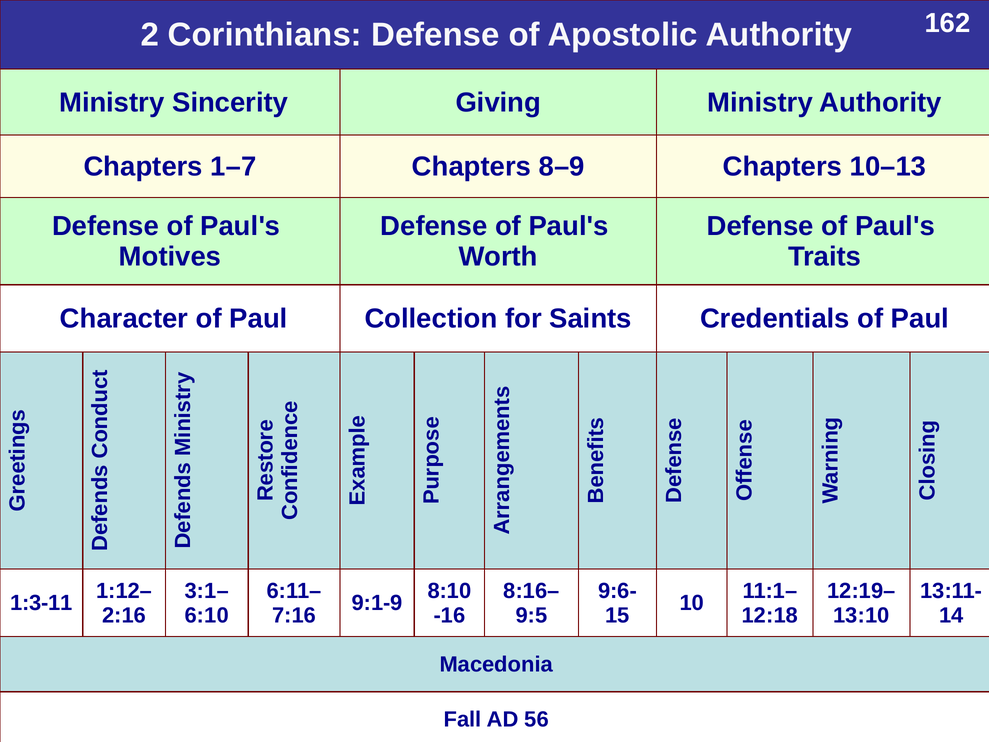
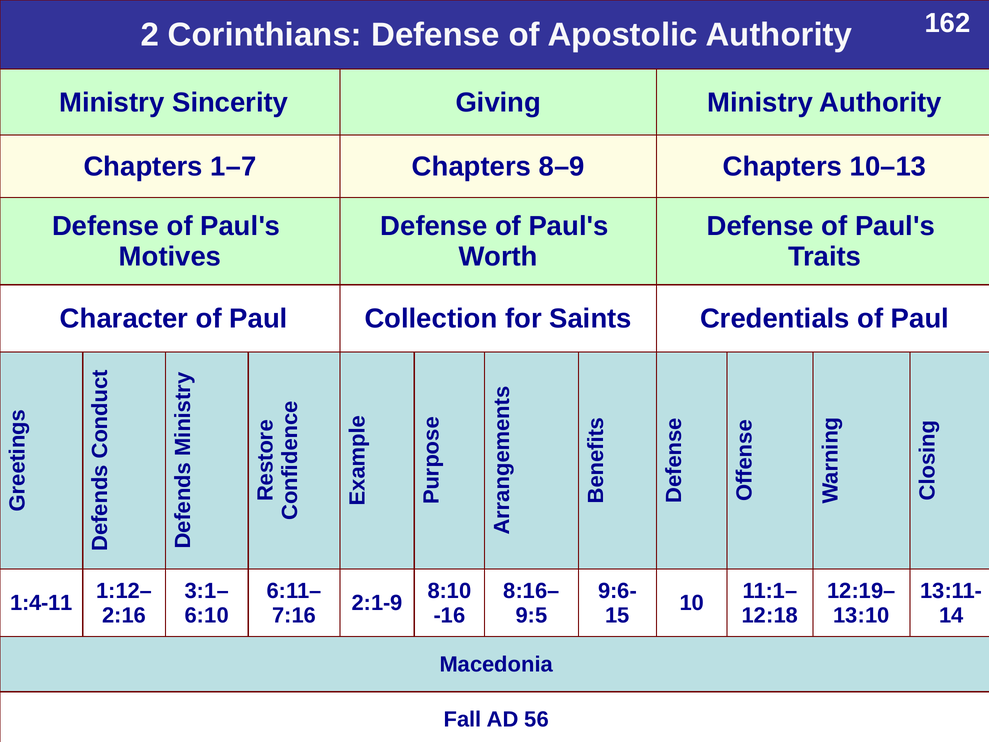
1:3-11: 1:3-11 -> 1:4-11
9:1-9: 9:1-9 -> 2:1-9
